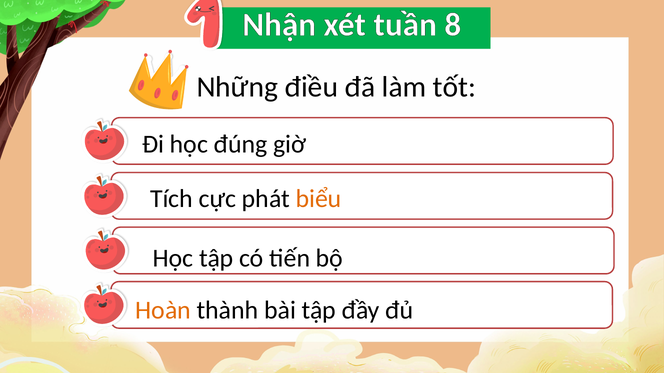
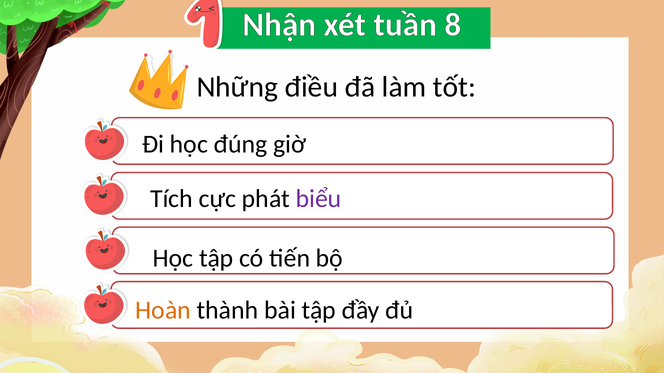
biểu colour: orange -> purple
